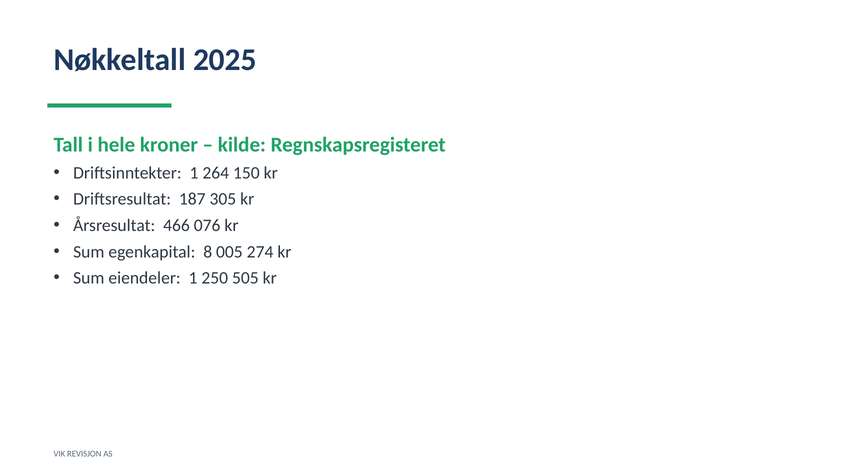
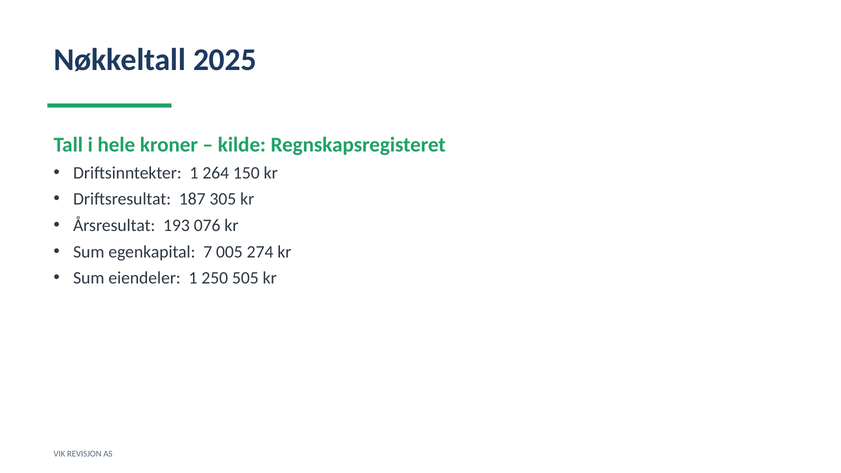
466: 466 -> 193
8: 8 -> 7
